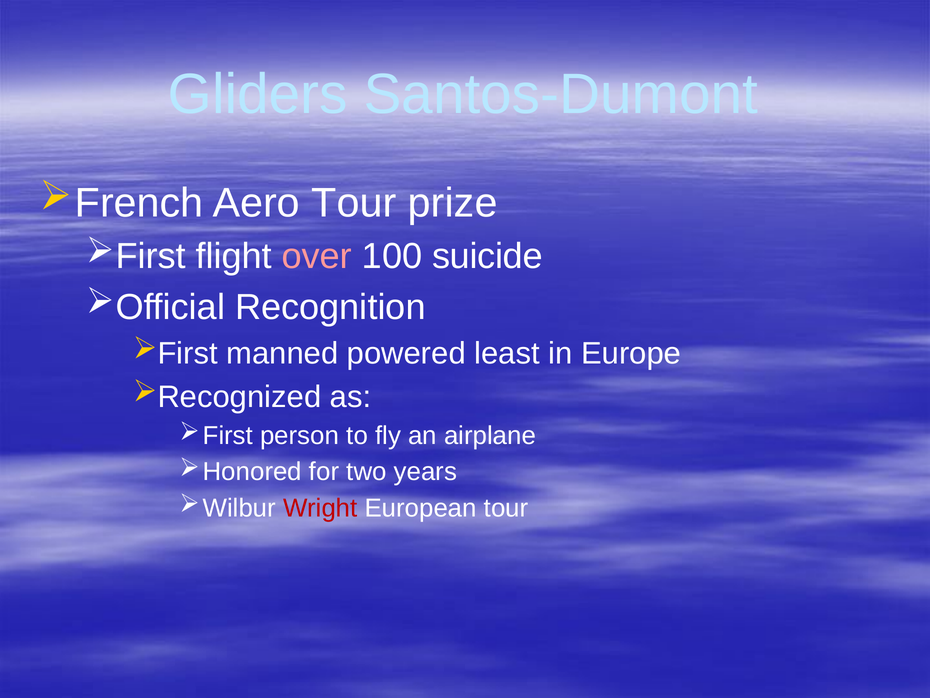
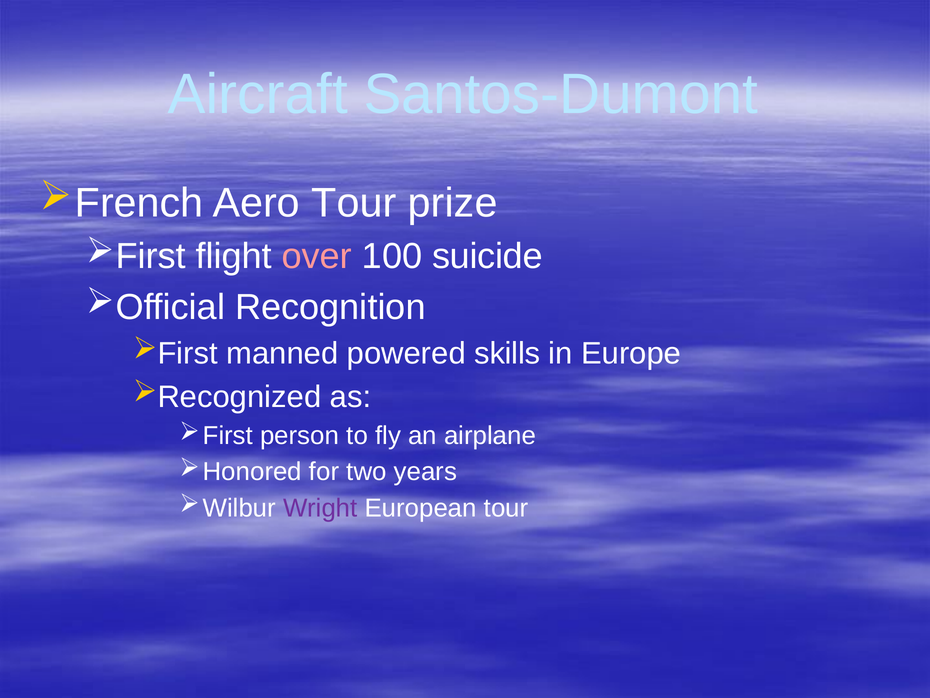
Gliders: Gliders -> Aircraft
least: least -> skills
Wright colour: red -> purple
